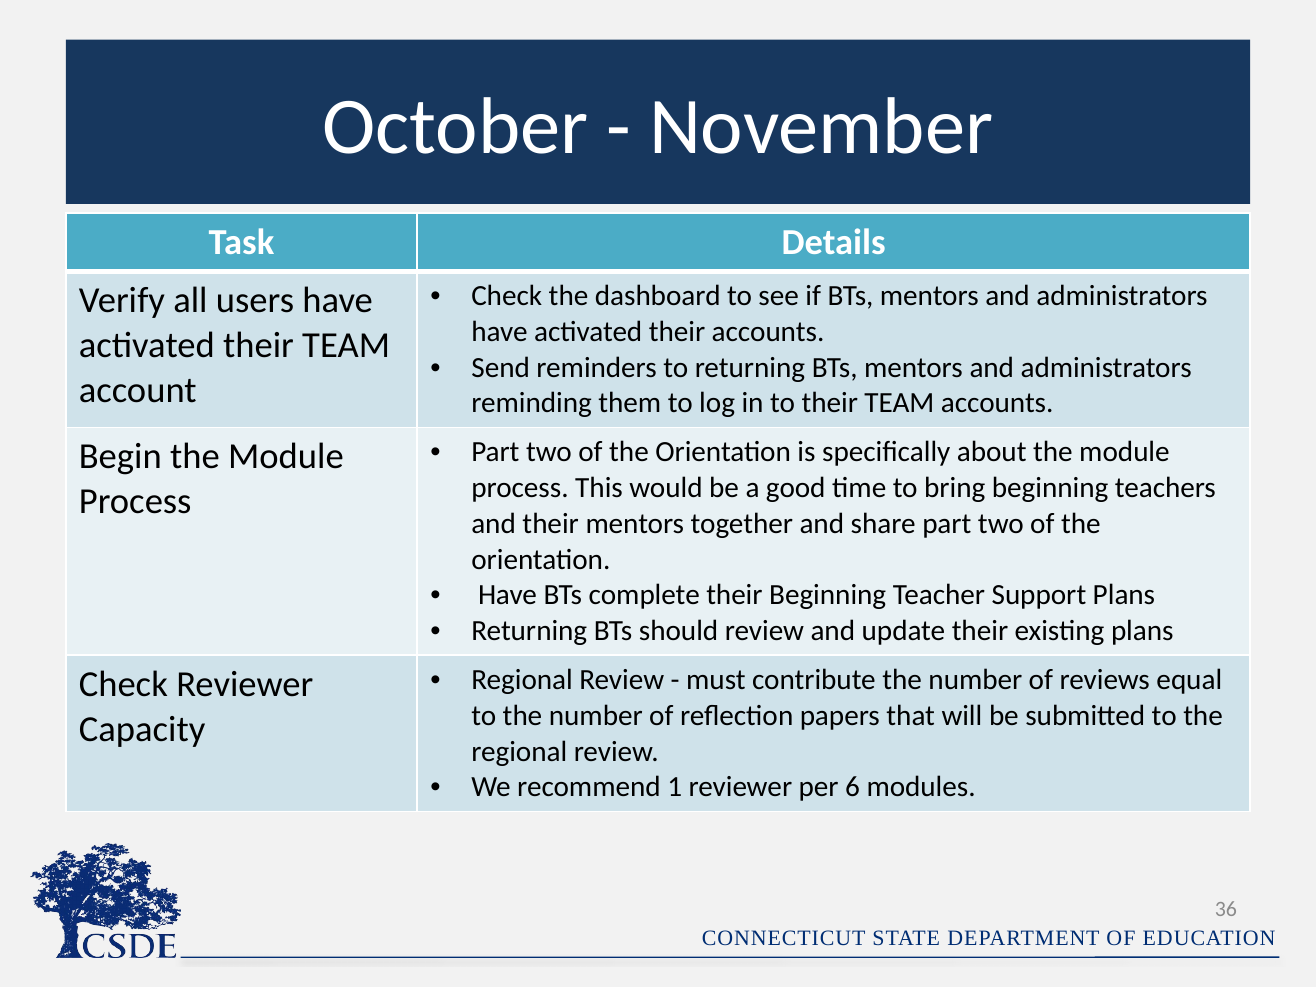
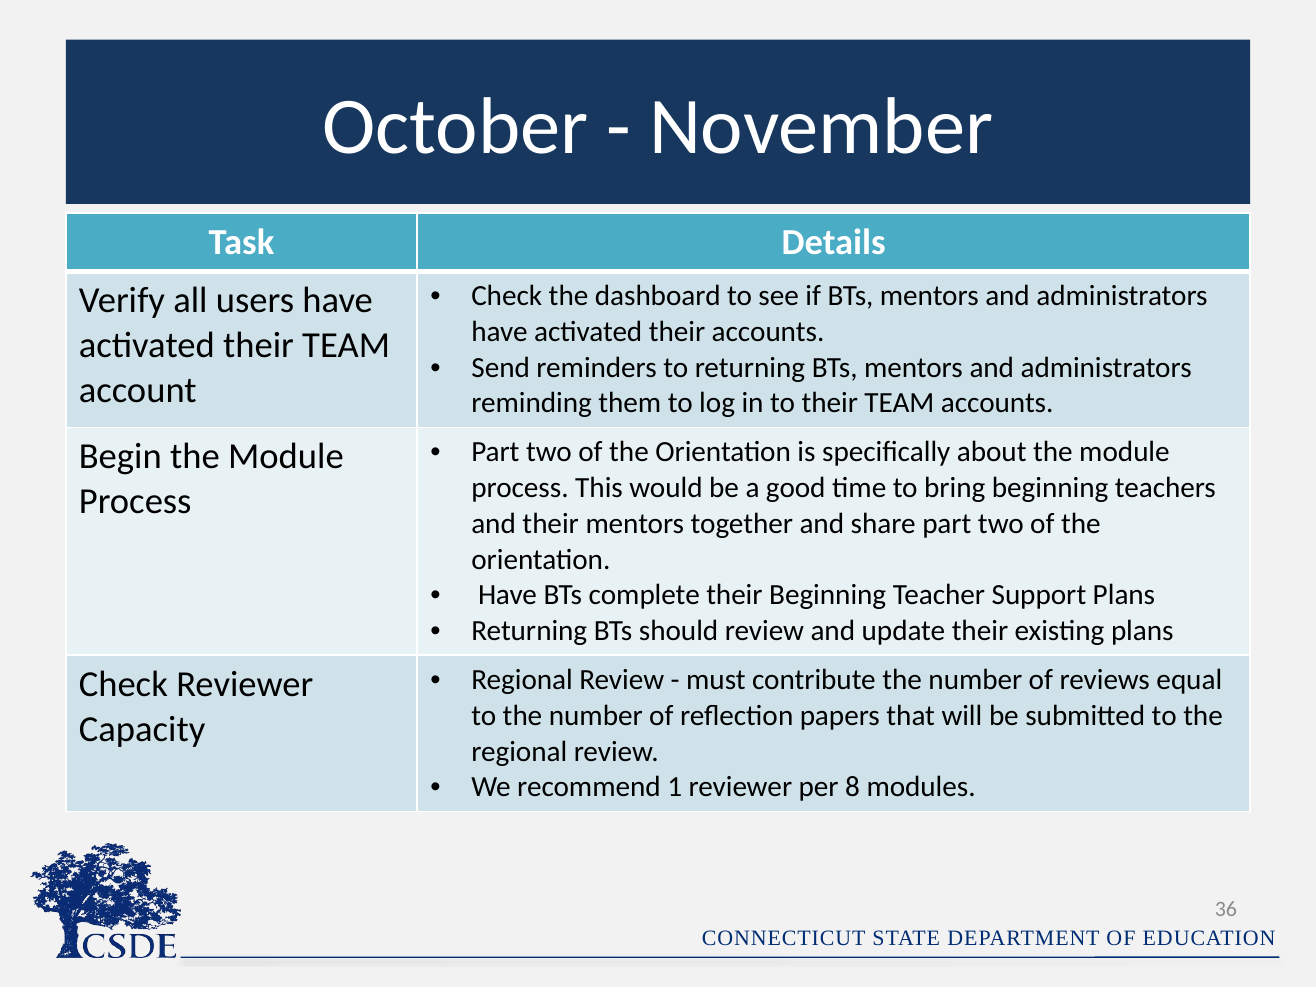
6: 6 -> 8
